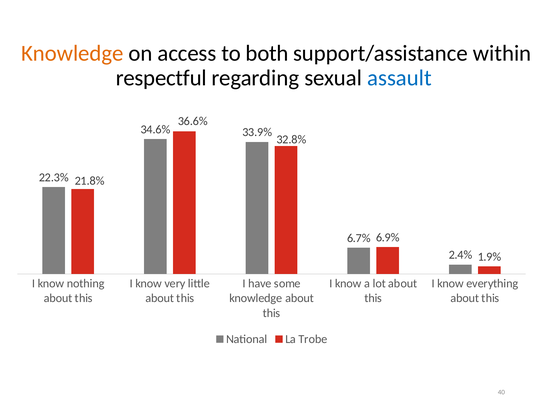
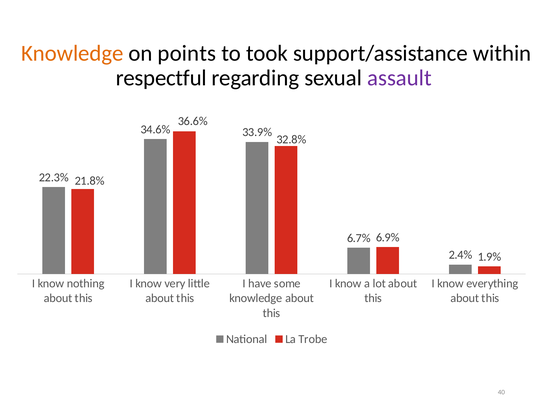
access: access -> points
both: both -> took
assault colour: blue -> purple
